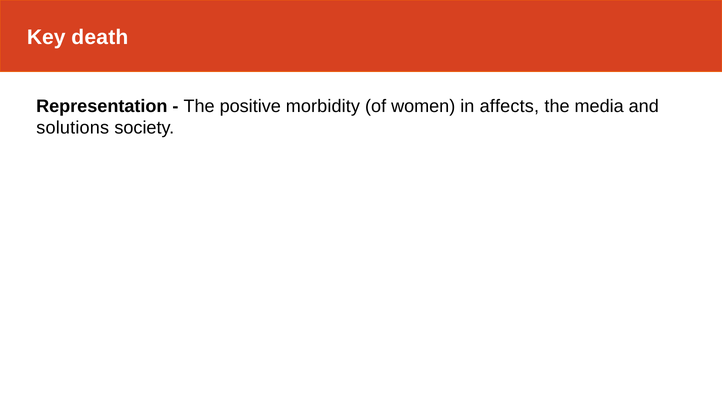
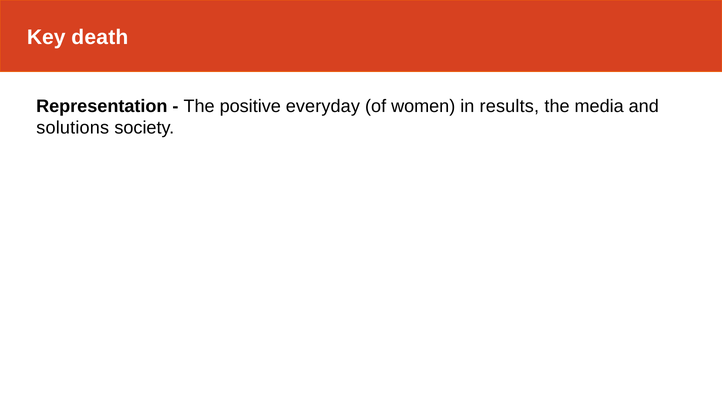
morbidity: morbidity -> everyday
affects: affects -> results
